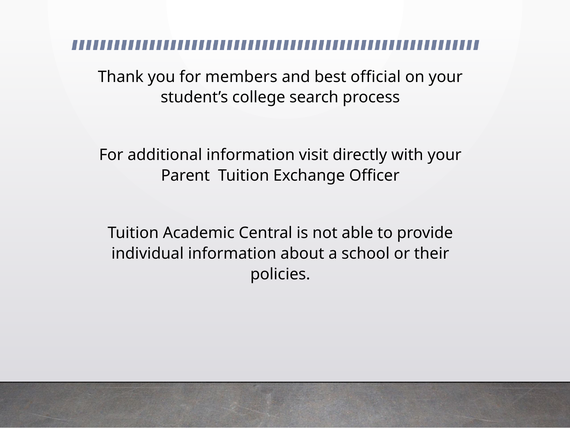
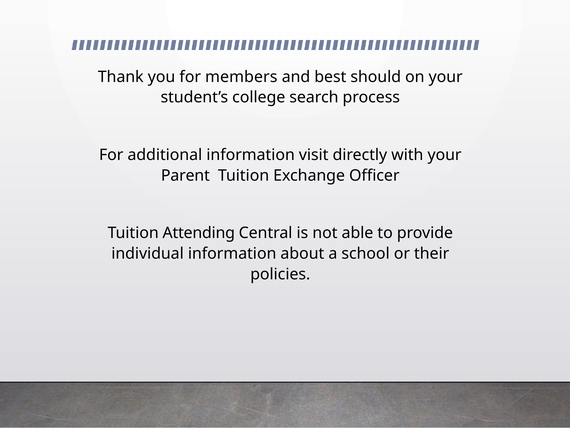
official: official -> should
Academic: Academic -> Attending
